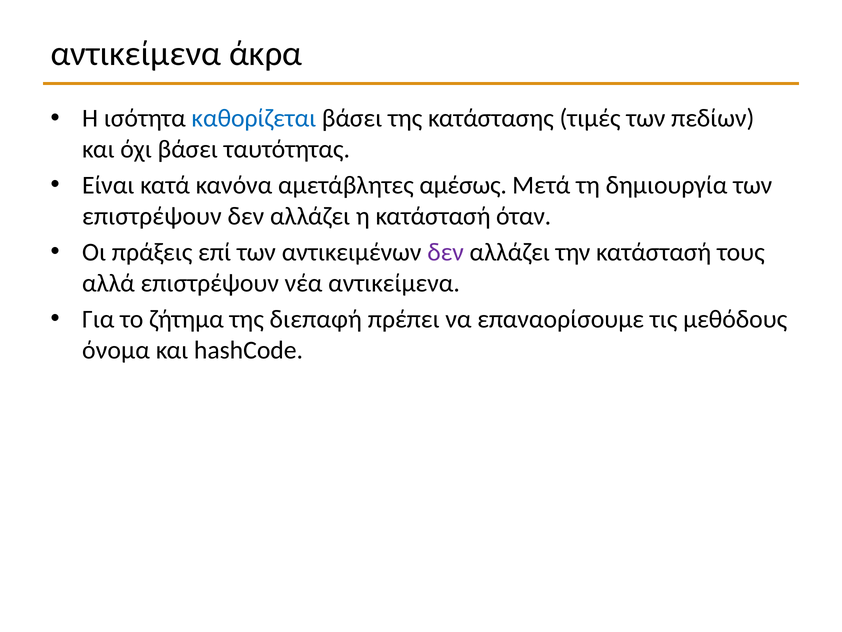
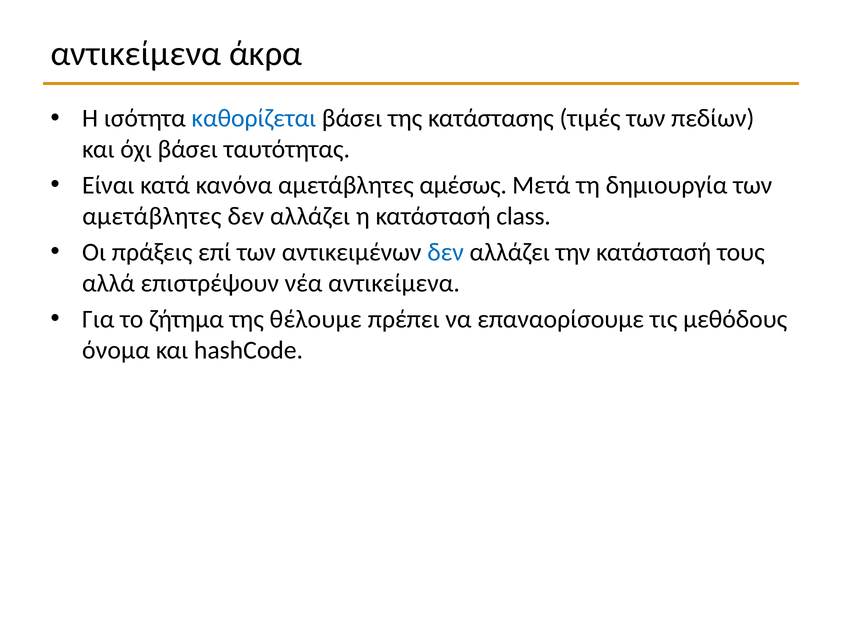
επιστρέψουν at (152, 216): επιστρέψουν -> αμετάβλητες
όταν: όταν -> class
δεν at (446, 252) colour: purple -> blue
διεπαφή: διεπαφή -> θέλουμε
